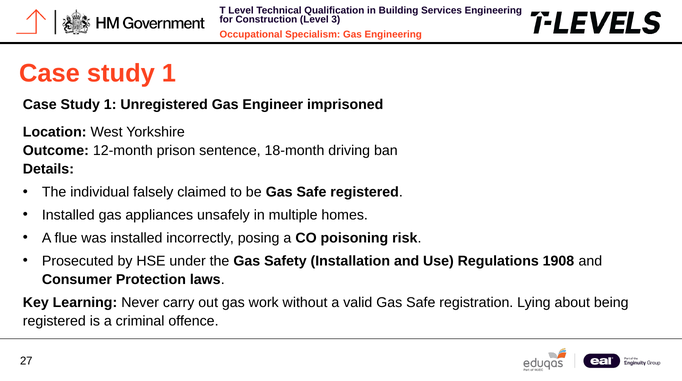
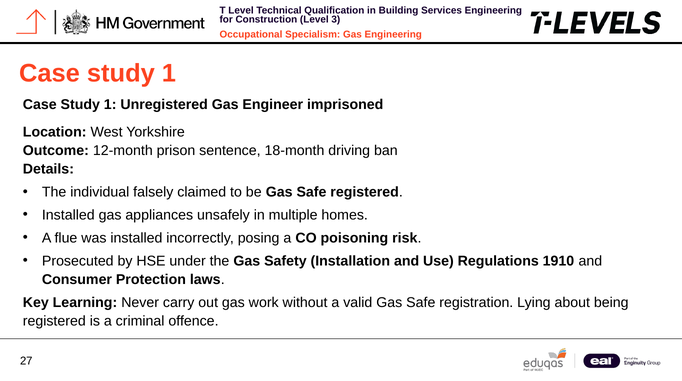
1908: 1908 -> 1910
